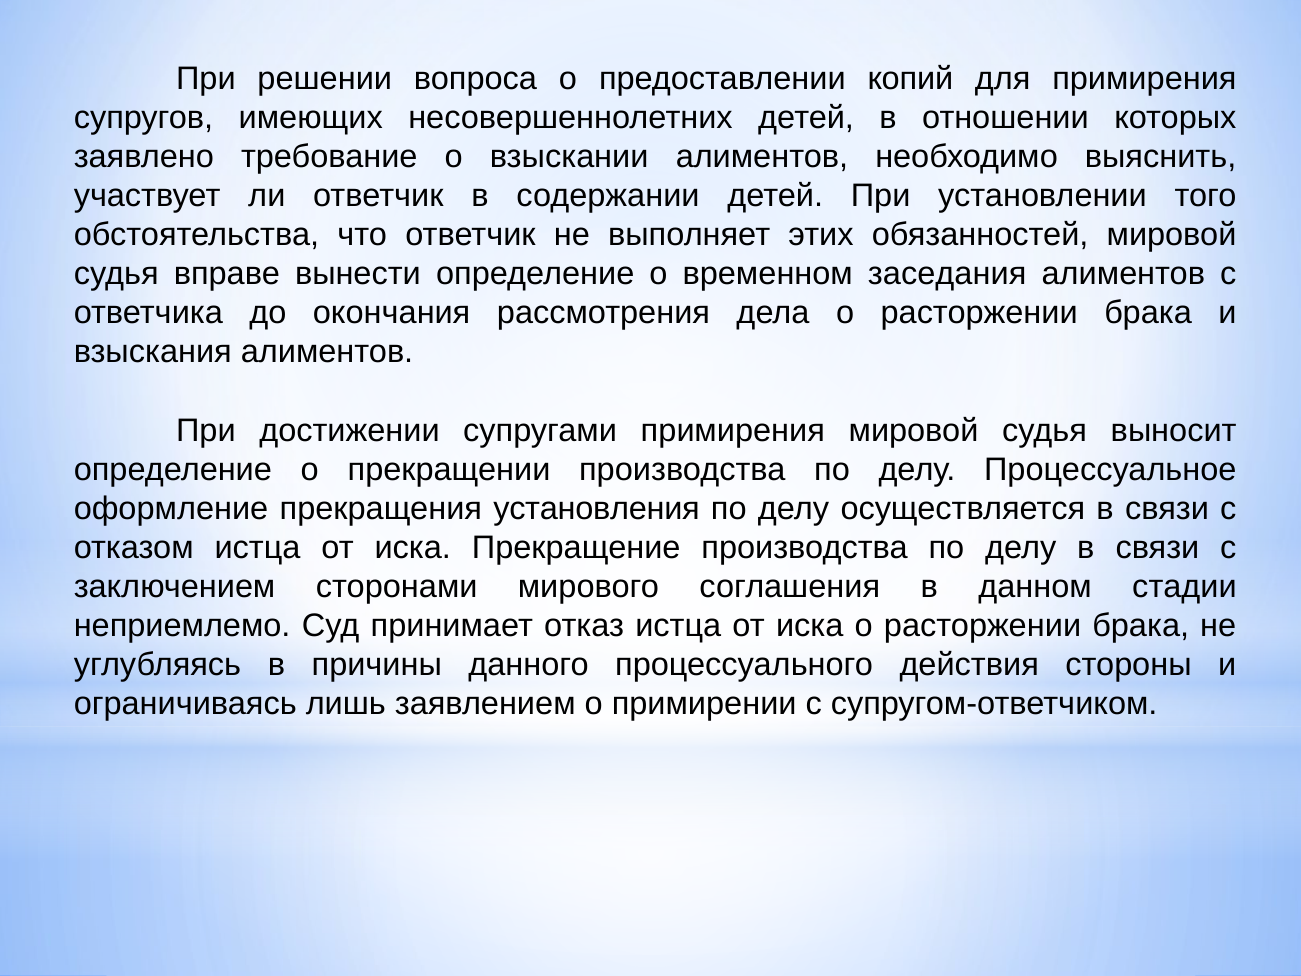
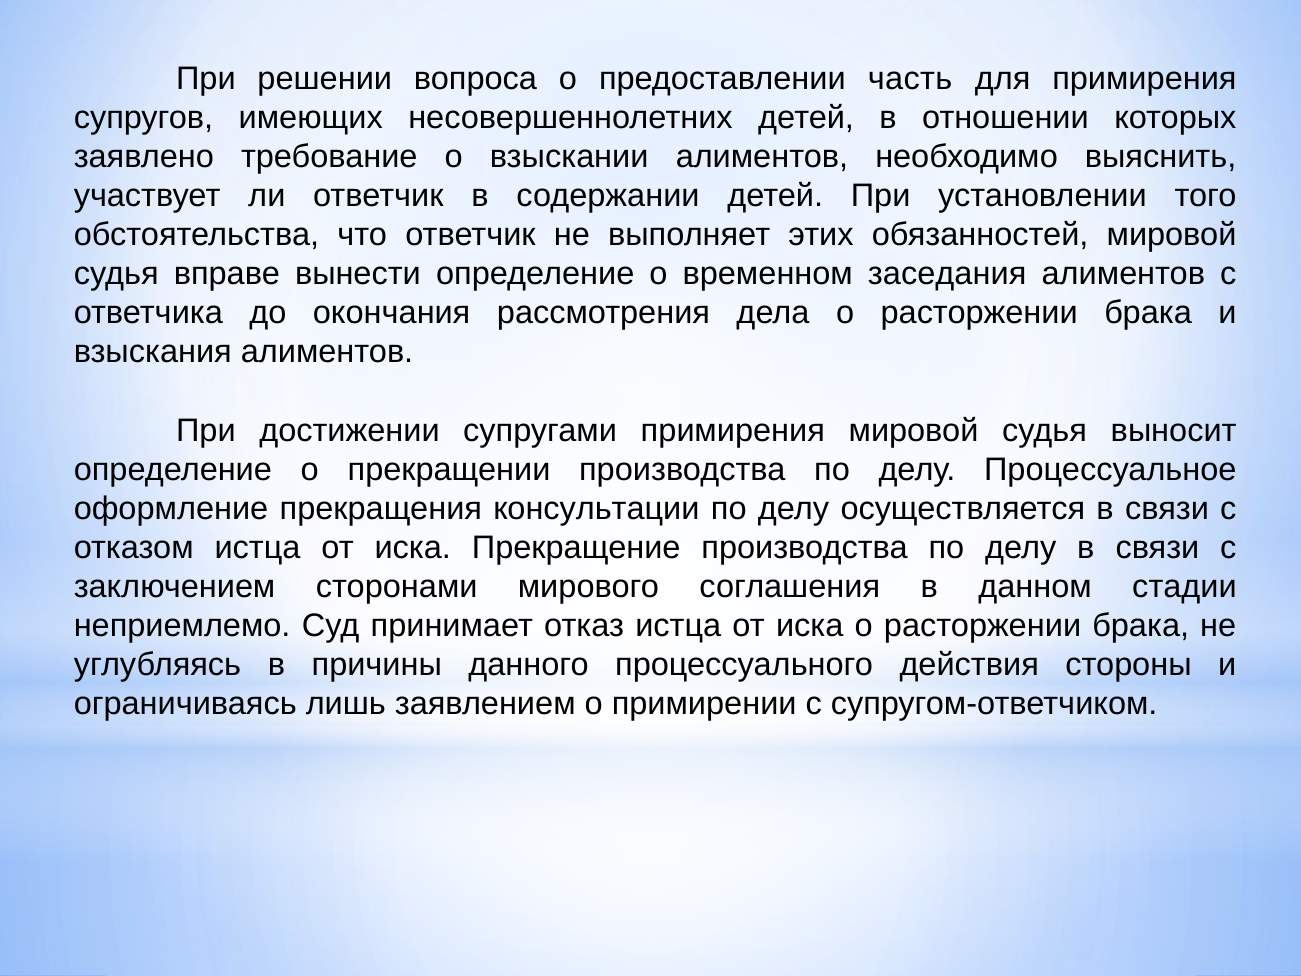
копий: копий -> часть
установления: установления -> консультации
